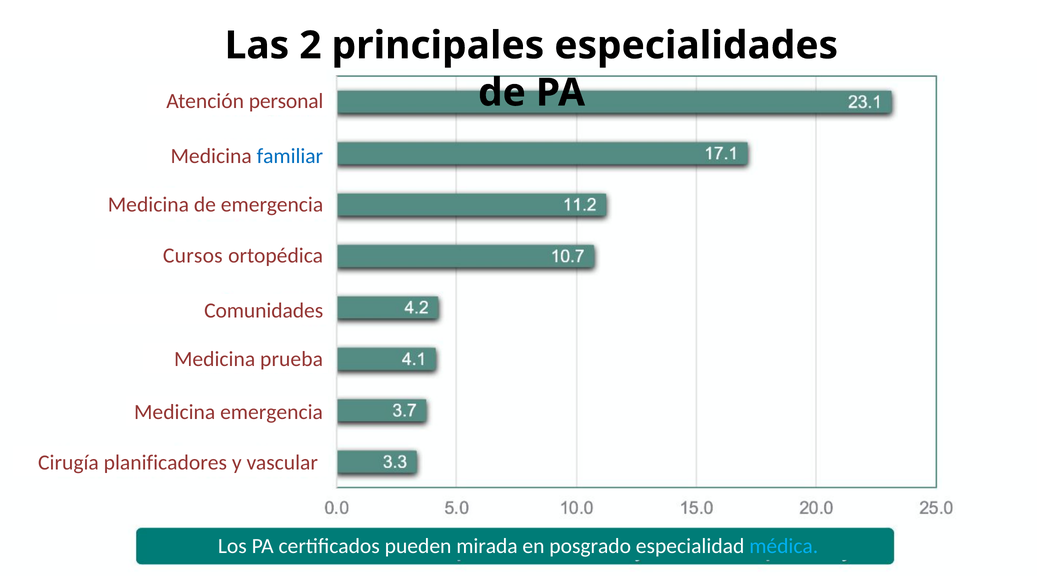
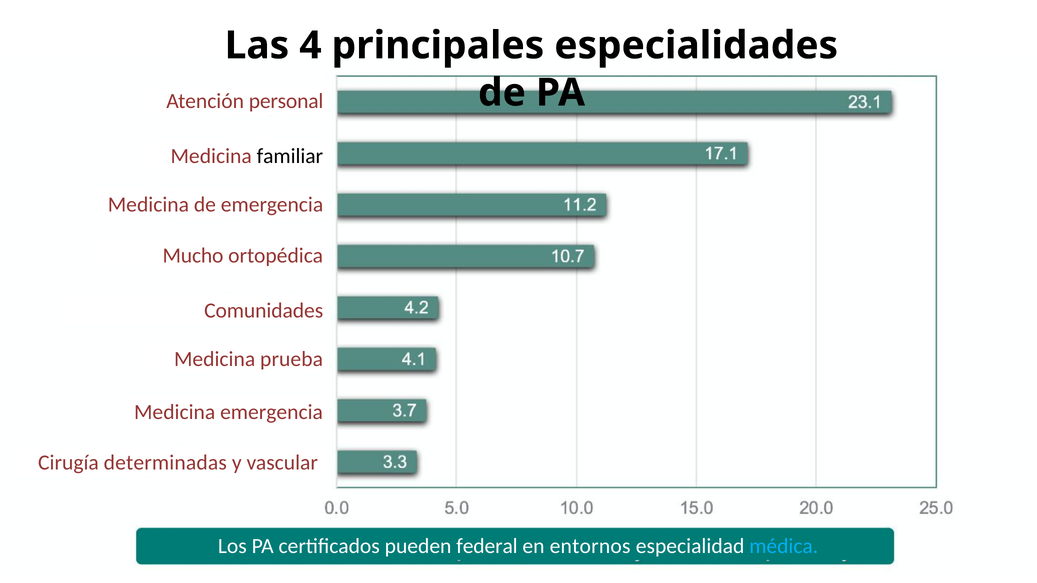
2: 2 -> 4
familiar colour: blue -> black
Cursos: Cursos -> Mucho
planificadores: planificadores -> determinadas
mirada: mirada -> federal
posgrado: posgrado -> entornos
